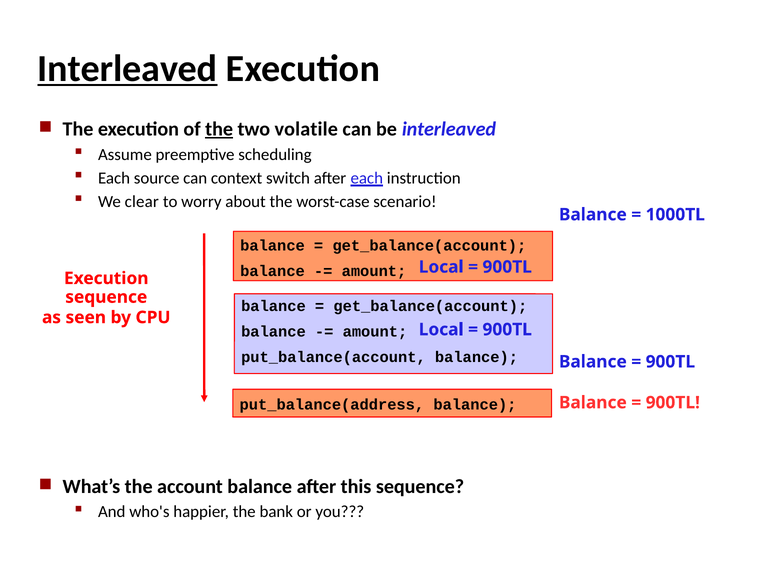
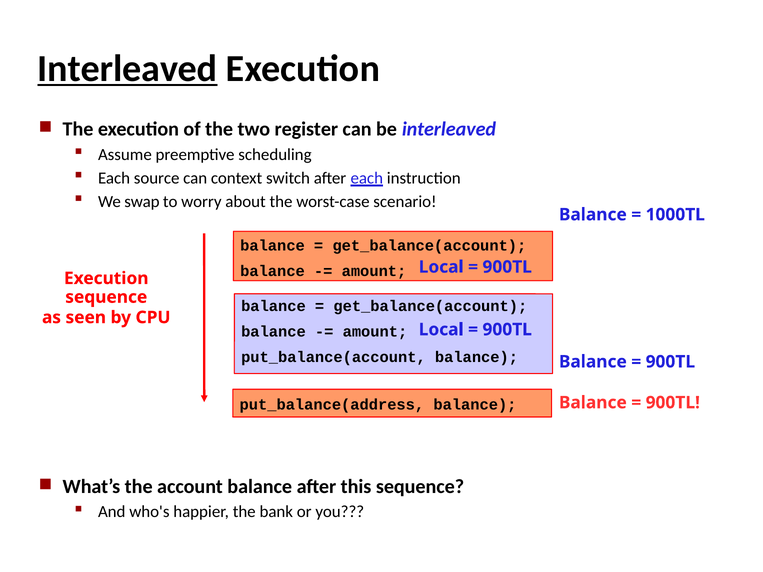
the at (219, 129) underline: present -> none
volatile: volatile -> register
clear: clear -> swap
